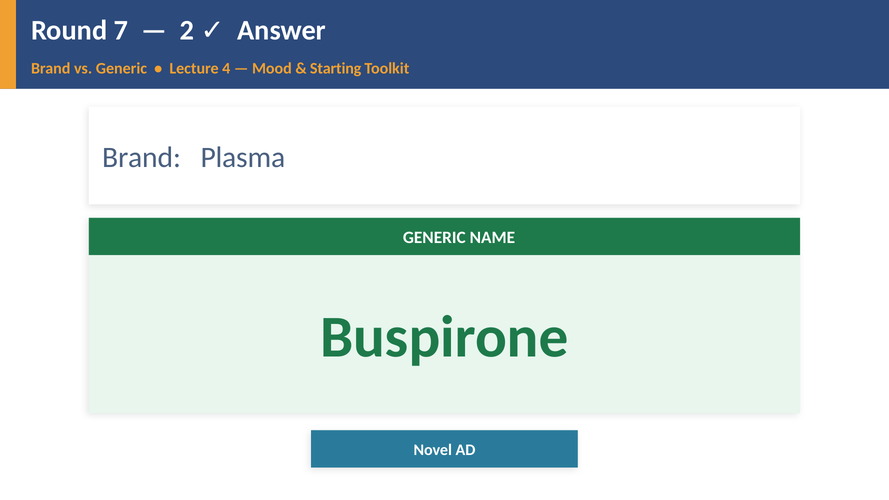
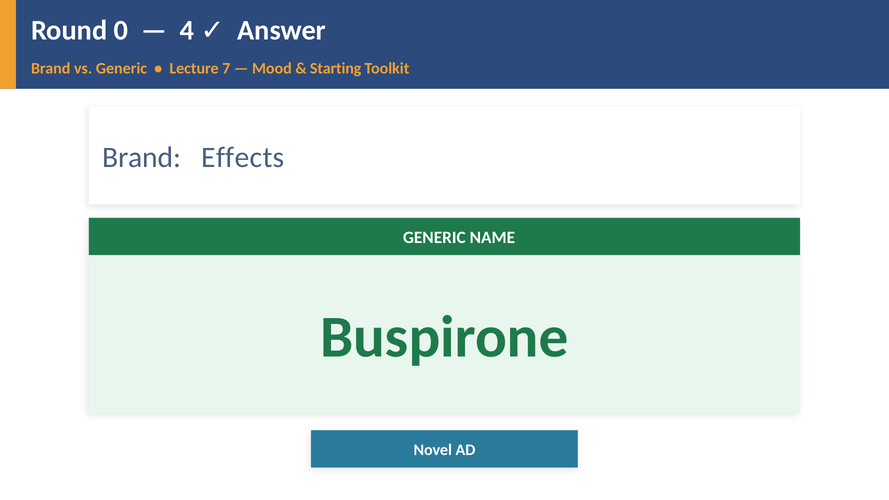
7: 7 -> 0
2: 2 -> 4
4: 4 -> 7
Plasma: Plasma -> Effects
